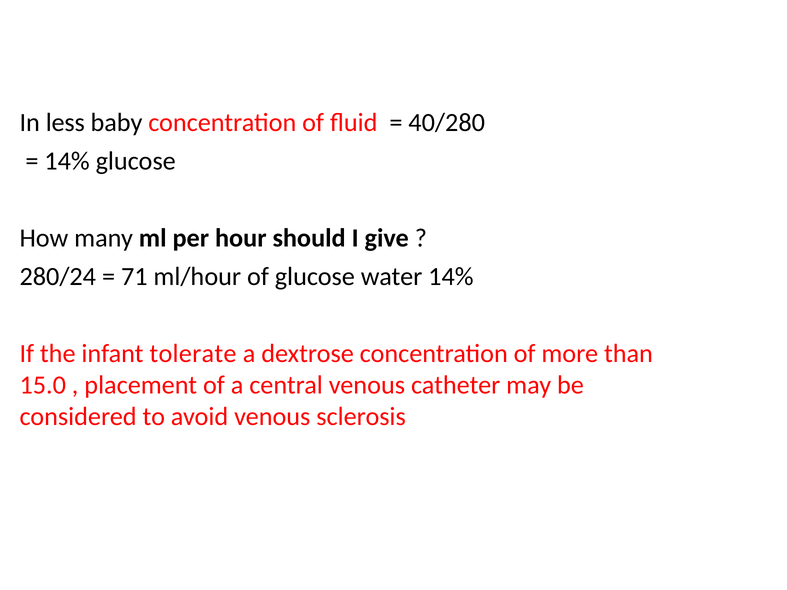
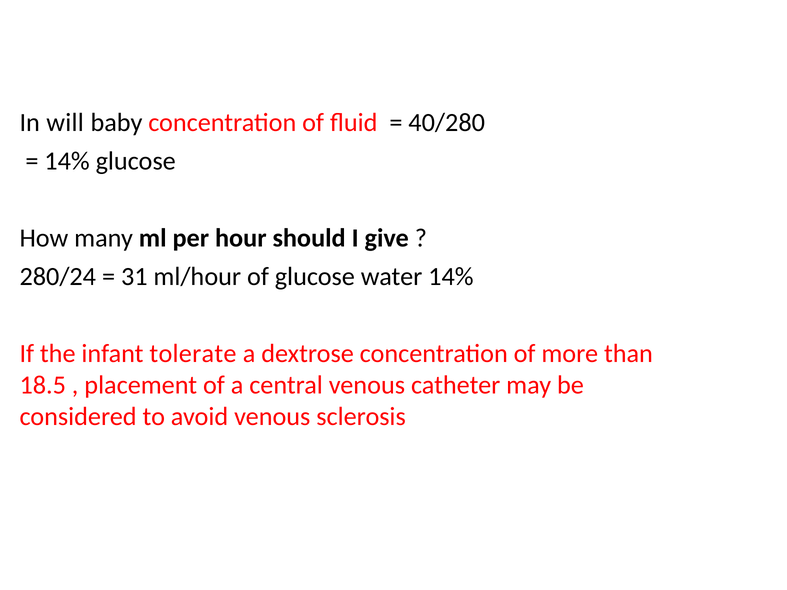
less: less -> will
71: 71 -> 31
15.0: 15.0 -> 18.5
